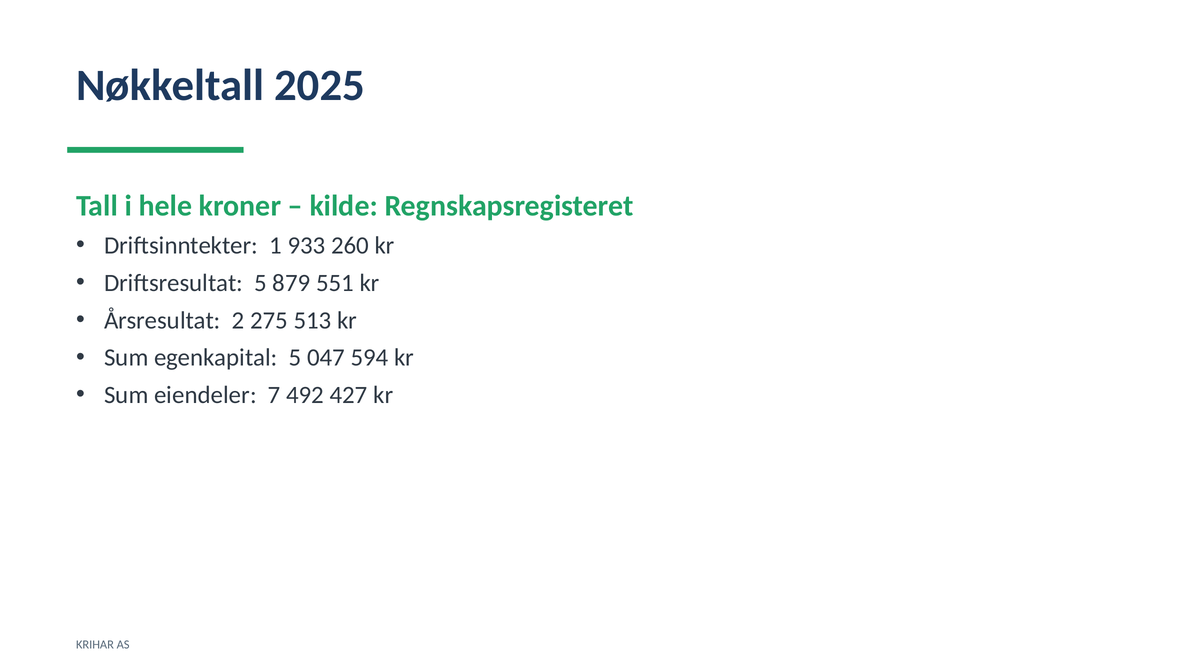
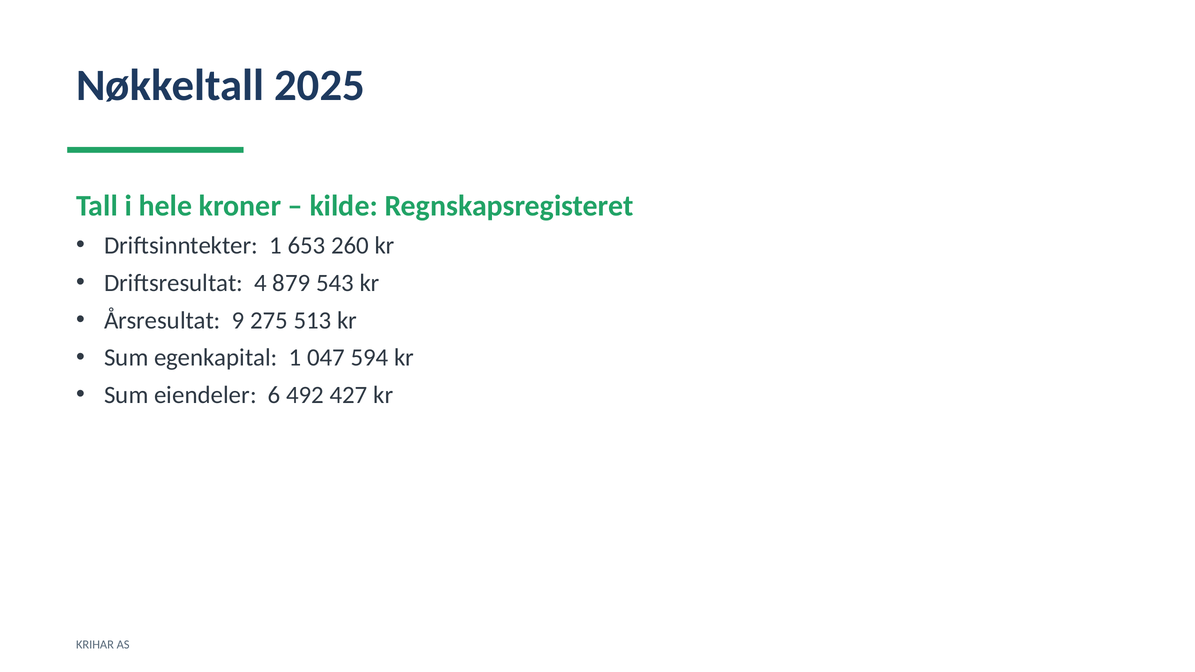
933: 933 -> 653
Driftsresultat 5: 5 -> 4
551: 551 -> 543
2: 2 -> 9
egenkapital 5: 5 -> 1
7: 7 -> 6
